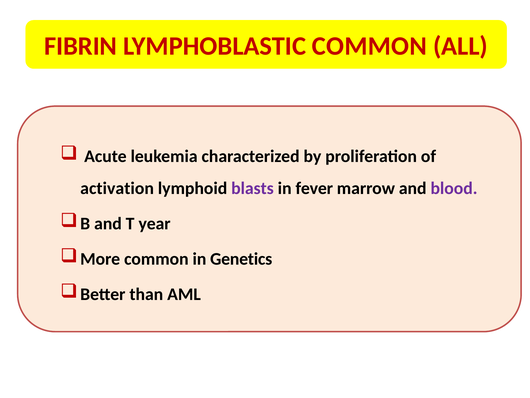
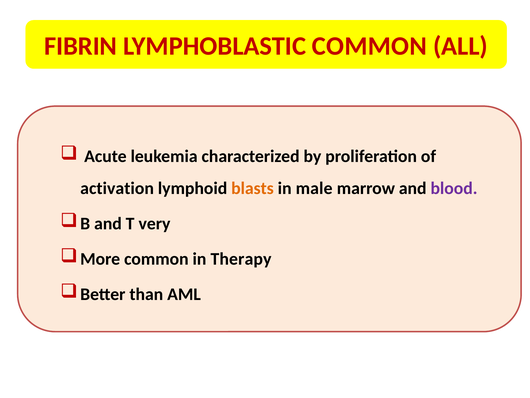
blasts colour: purple -> orange
fever: fever -> male
year: year -> very
Genetics: Genetics -> Therapy
